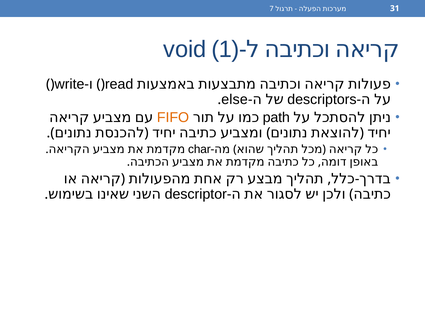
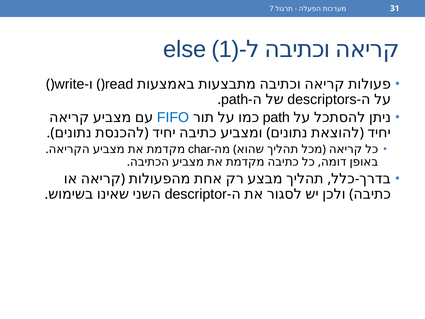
void: void -> else
else at (235, 99): else -> path
FIFO colour: orange -> blue
